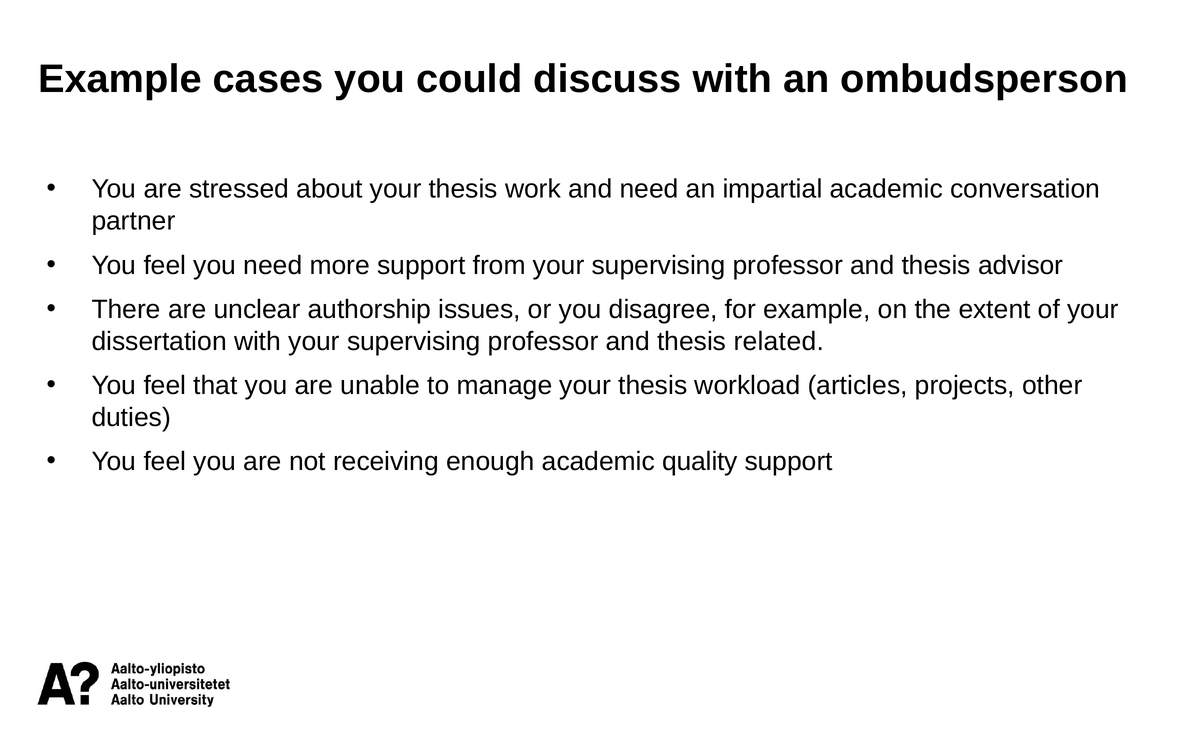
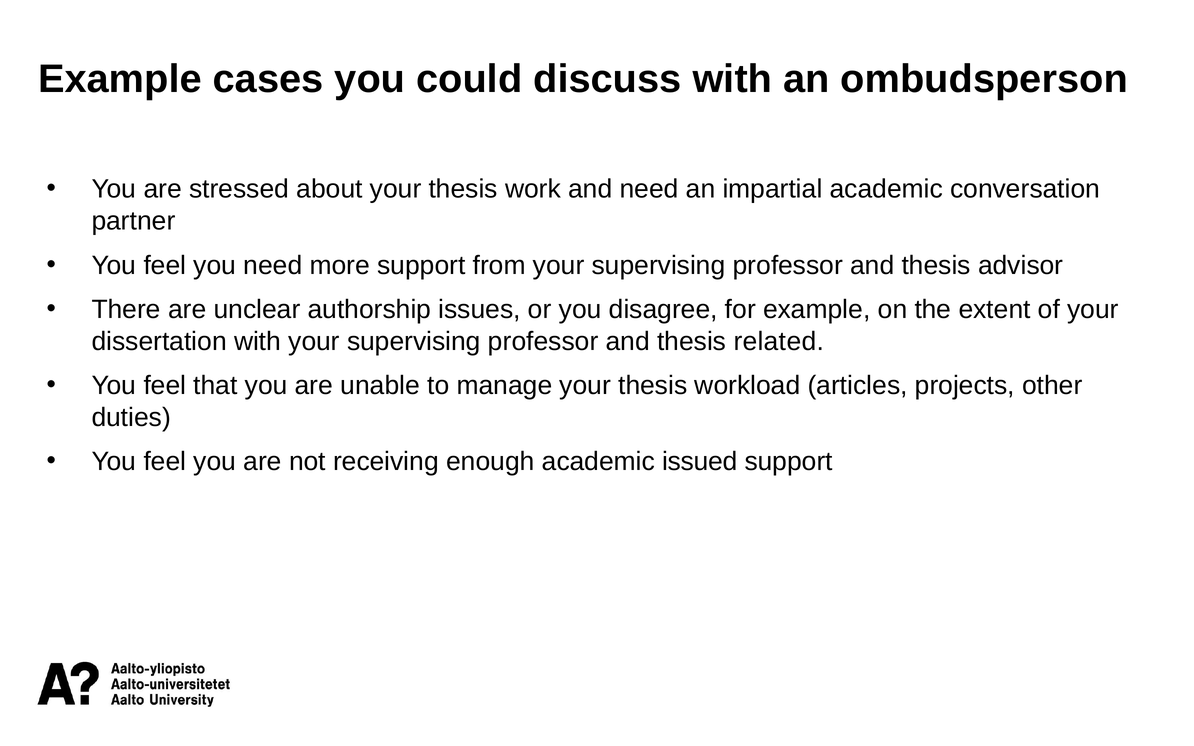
quality: quality -> issued
